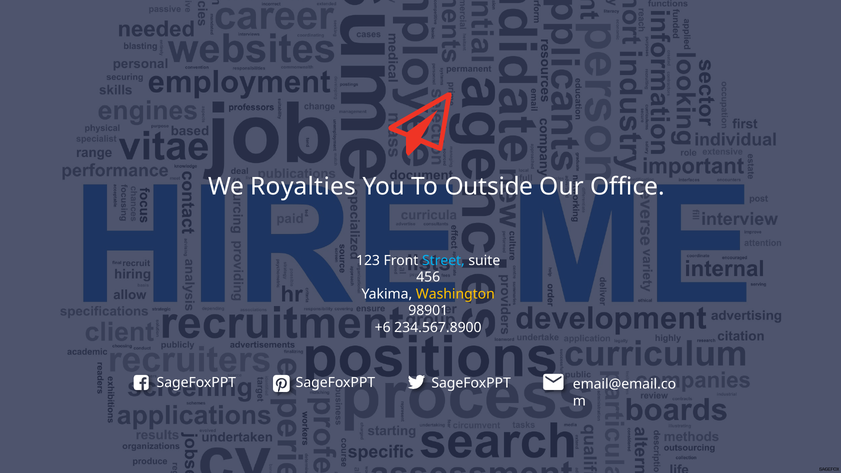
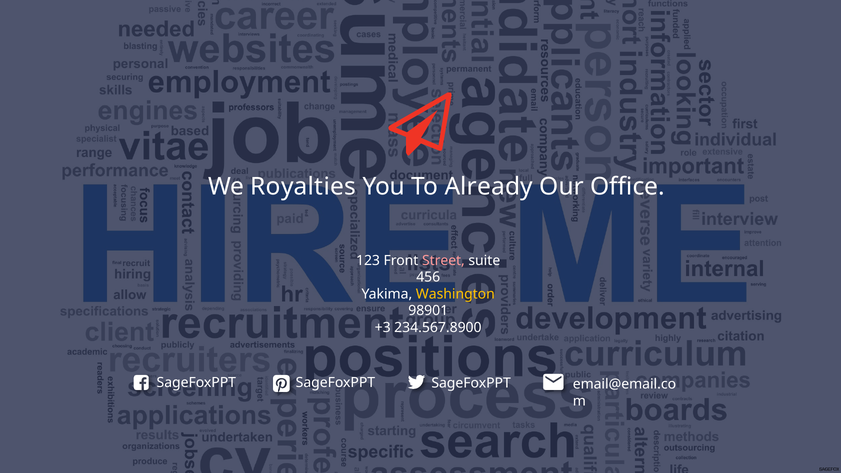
Outside: Outside -> Already
Street colour: light blue -> pink
+6: +6 -> +3
